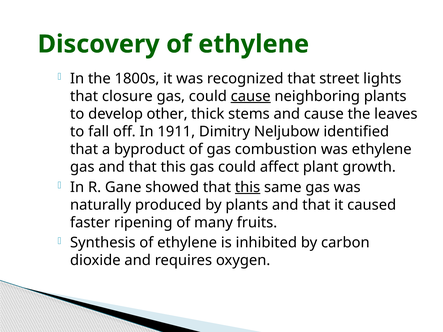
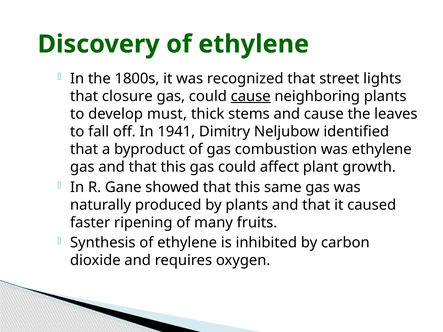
other: other -> must
1911: 1911 -> 1941
this at (248, 187) underline: present -> none
